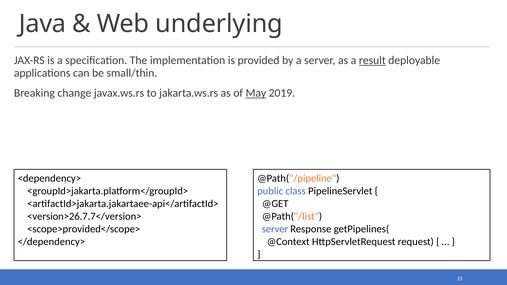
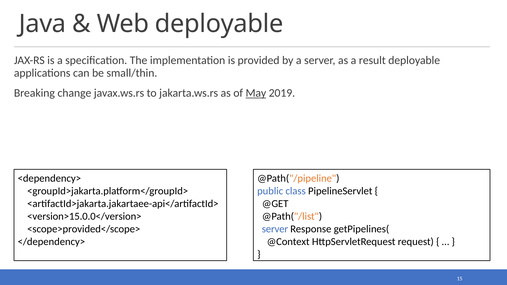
Web underlying: underlying -> deployable
result underline: present -> none
<version>26.7.7</version>: <version>26.7.7</version> -> <version>15.0.0</version>
